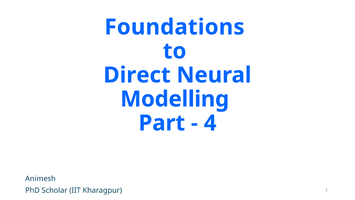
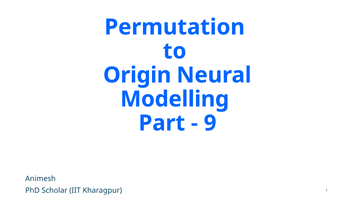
Foundations: Foundations -> Permutation
Direct: Direct -> Origin
4: 4 -> 9
